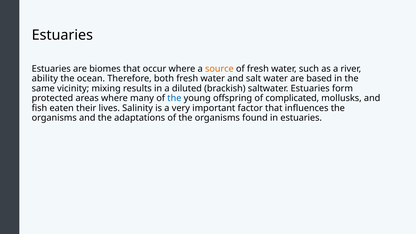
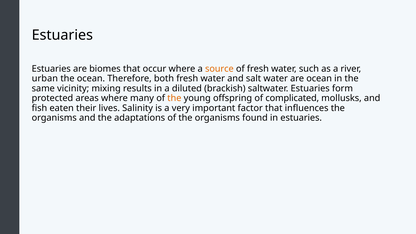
ability: ability -> urban
are based: based -> ocean
the at (174, 98) colour: blue -> orange
